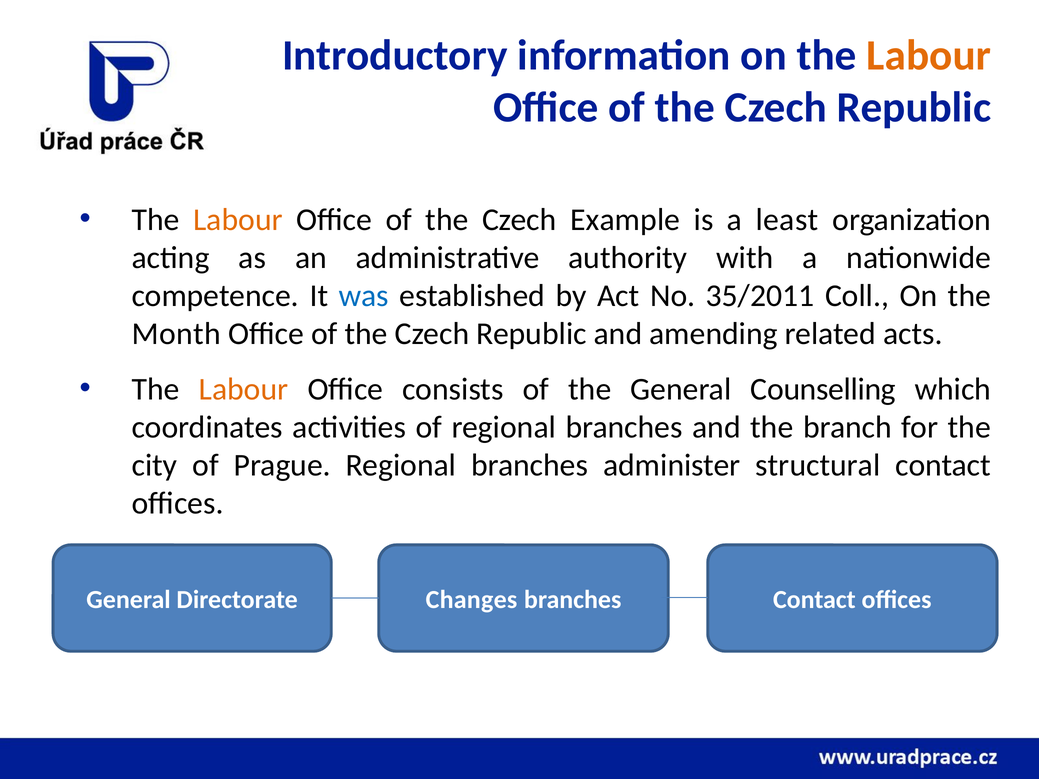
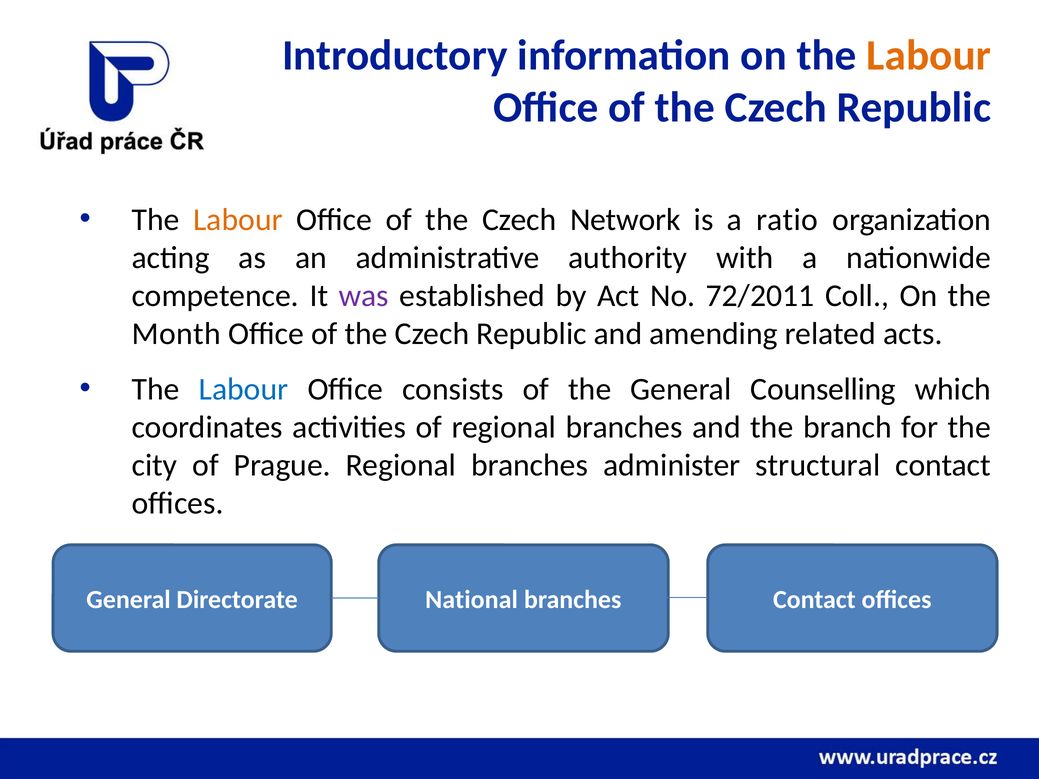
Example: Example -> Network
least: least -> ratio
was colour: blue -> purple
35/2011: 35/2011 -> 72/2011
Labour at (244, 389) colour: orange -> blue
Changes: Changes -> National
